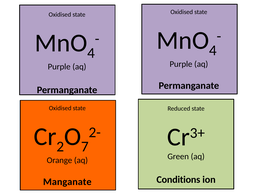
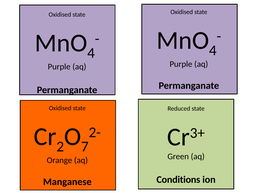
Manganate: Manganate -> Manganese
